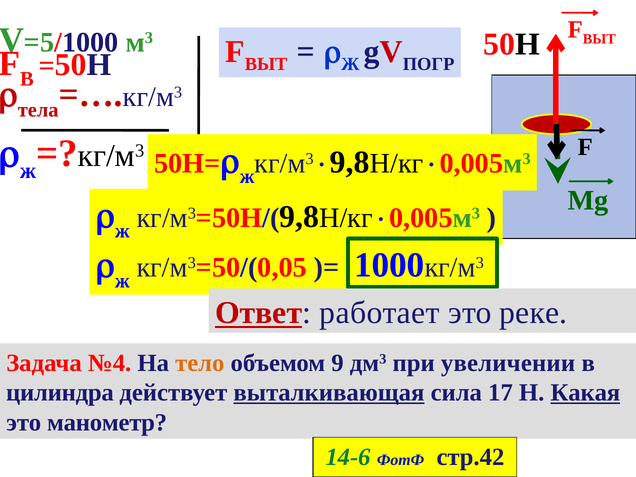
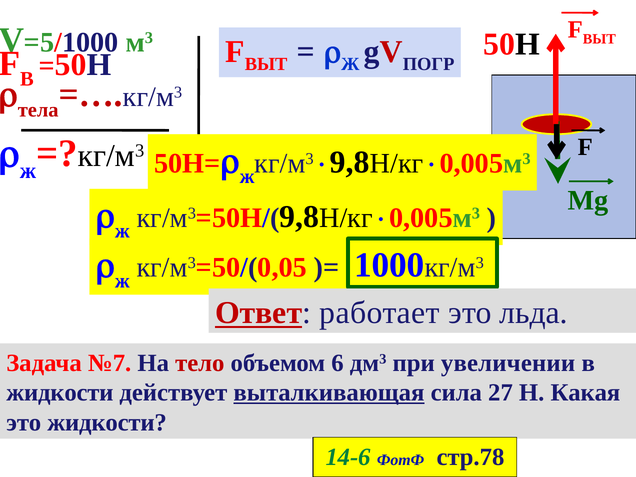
реке: реке -> льда
№4: №4 -> №7
тело colour: orange -> red
9: 9 -> 6
цилиндра at (60, 393): цилиндра -> жидкости
17: 17 -> 27
Какая underline: present -> none
это манометр: манометр -> жидкости
стр.42: стр.42 -> стр.78
